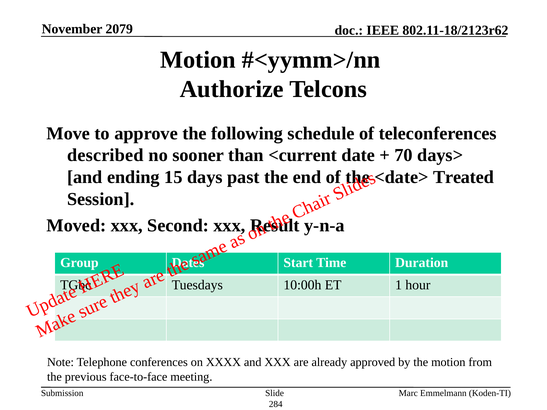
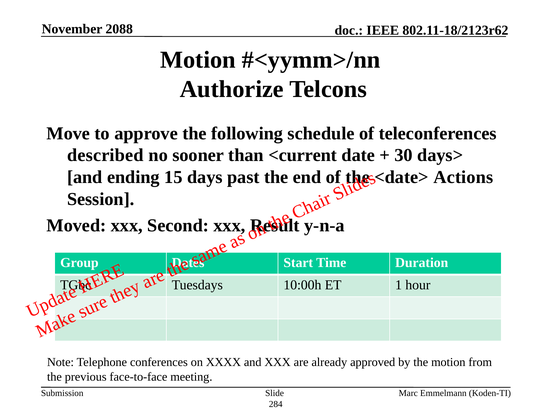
2079: 2079 -> 2088
70: 70 -> 30
Treated: Treated -> Actions
